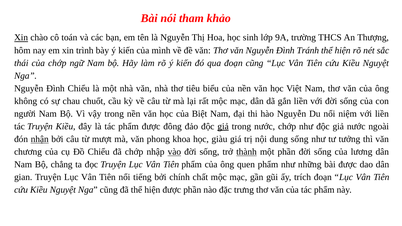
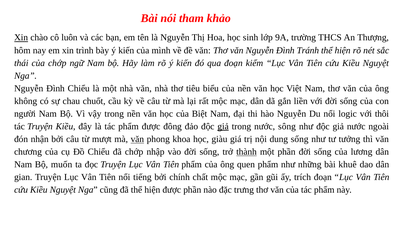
toán: toán -> luôn
đoạn cũng: cũng -> kiểm
niệm: niệm -> logic
với liền: liền -> thôi
nước chớp: chớp -> sông
nhận underline: present -> none
văn at (137, 139) underline: none -> present
vào underline: present -> none
chẳng: chẳng -> muốn
bài được: được -> khuê
